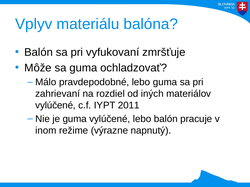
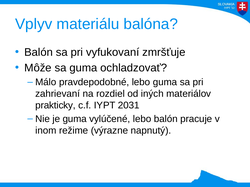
vylúčené at (55, 106): vylúčené -> prakticky
2011: 2011 -> 2031
